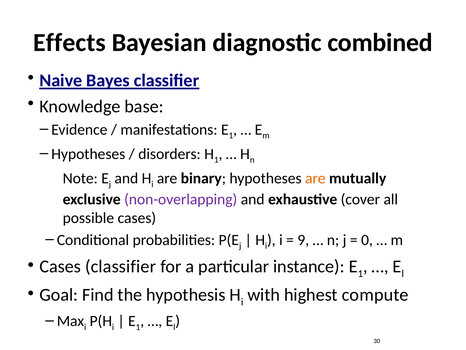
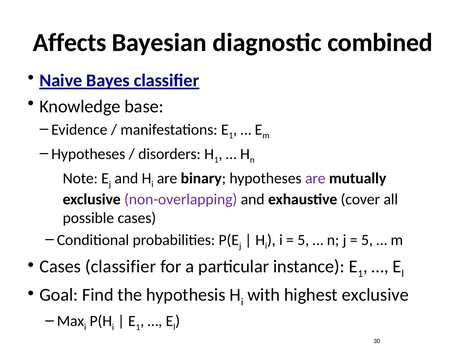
Effects: Effects -> Affects
are at (315, 178) colour: orange -> purple
9 at (303, 240): 9 -> 5
0 at (367, 240): 0 -> 5
highest compute: compute -> exclusive
